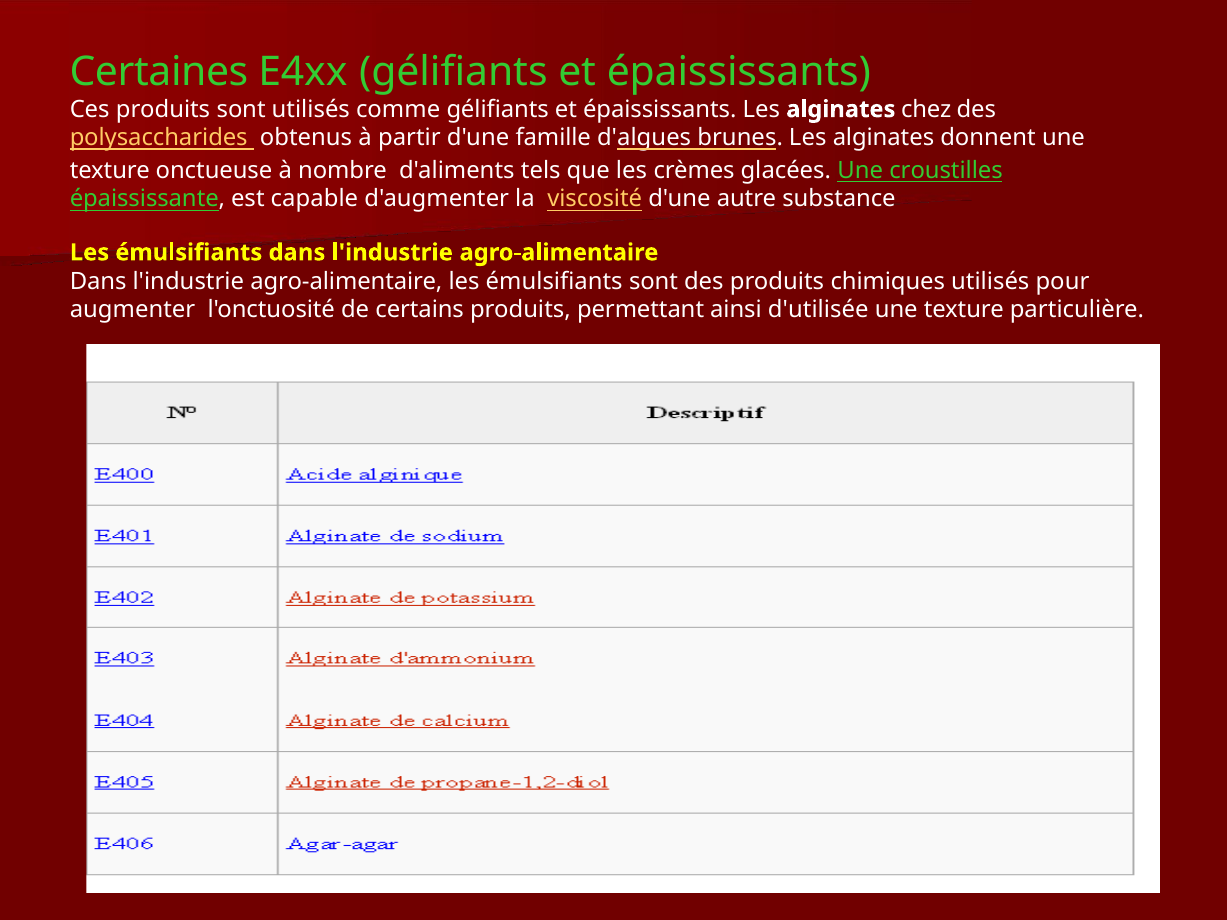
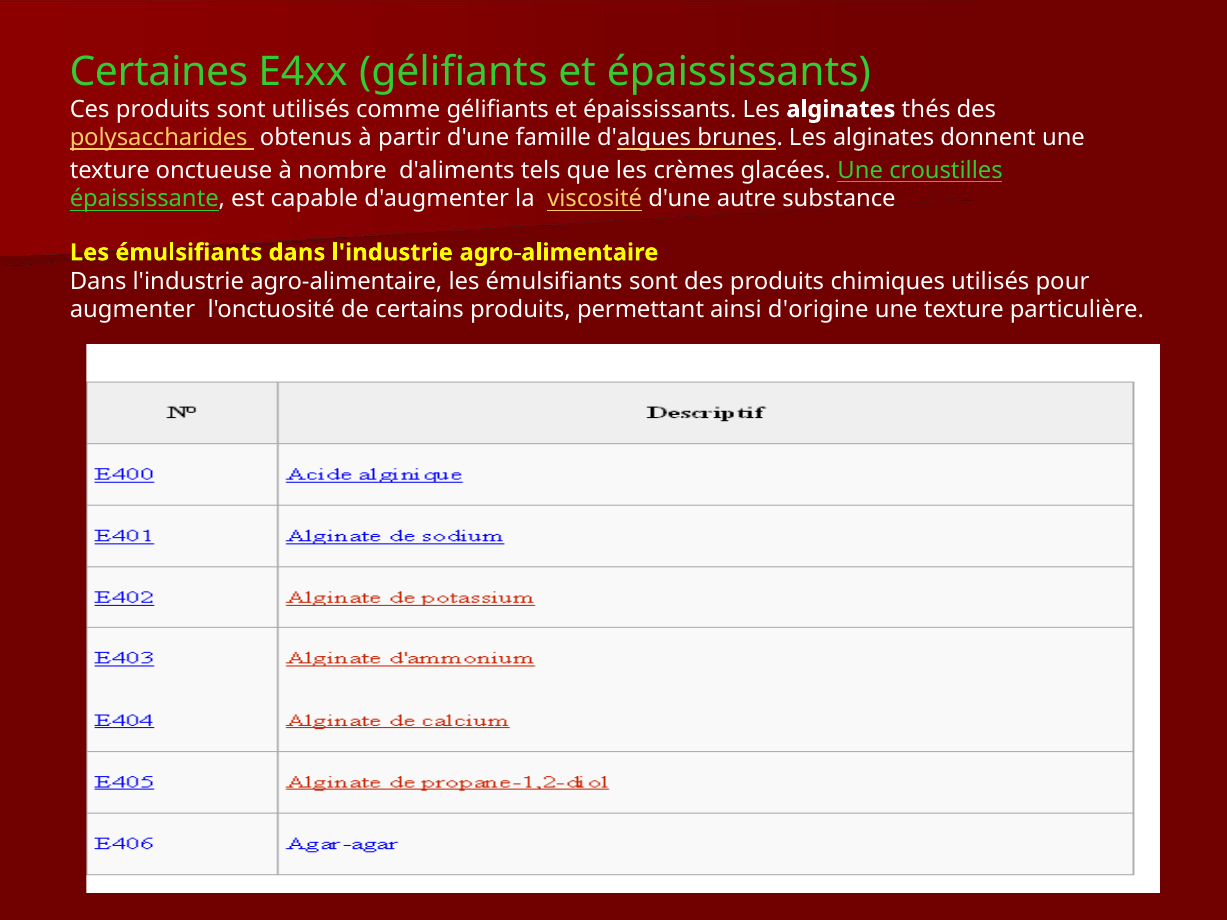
chez: chez -> thés
d'utilisée: d'utilisée -> d'origine
